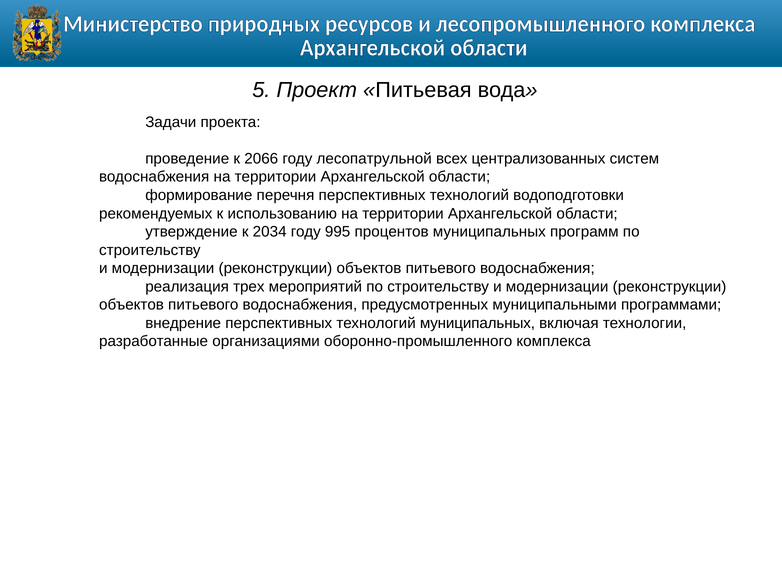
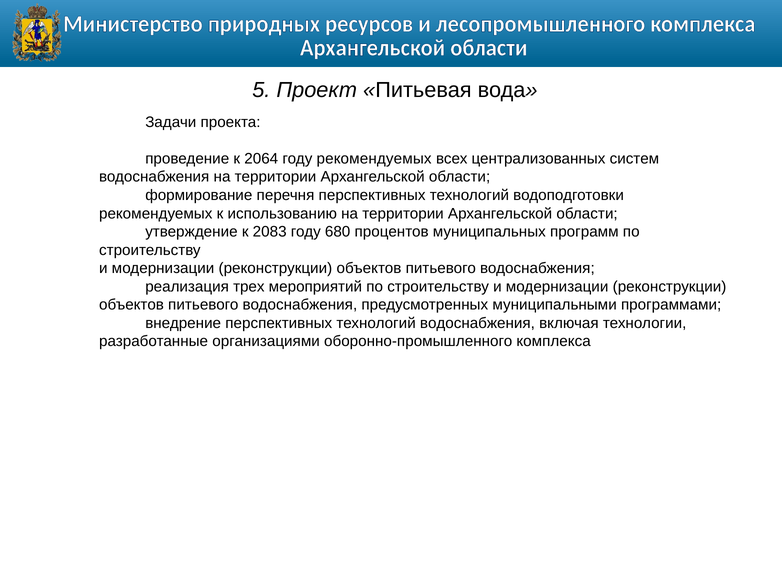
2066: 2066 -> 2064
году лесопатрульной: лесопатрульной -> рекомендуемых
2034: 2034 -> 2083
995: 995 -> 680
технологий муниципальных: муниципальных -> водоснабжения
